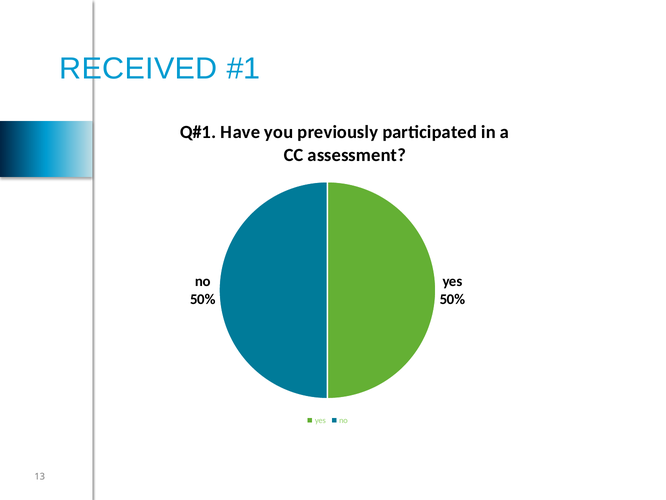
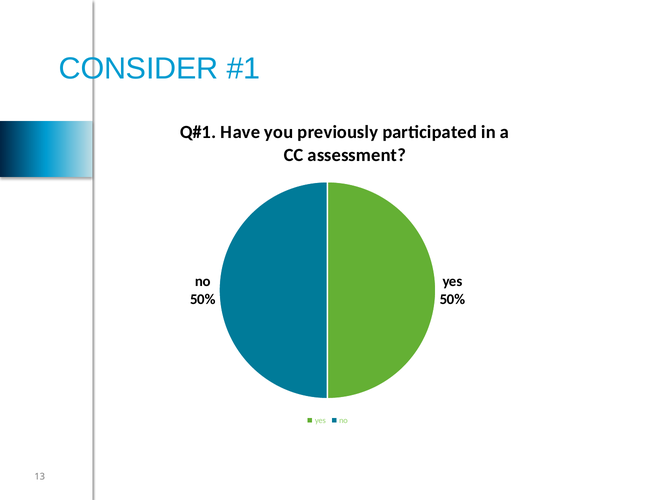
RECEIVED: RECEIVED -> CONSIDER
